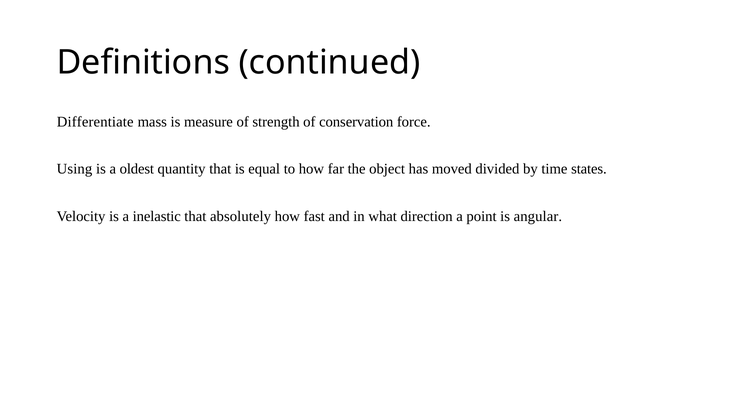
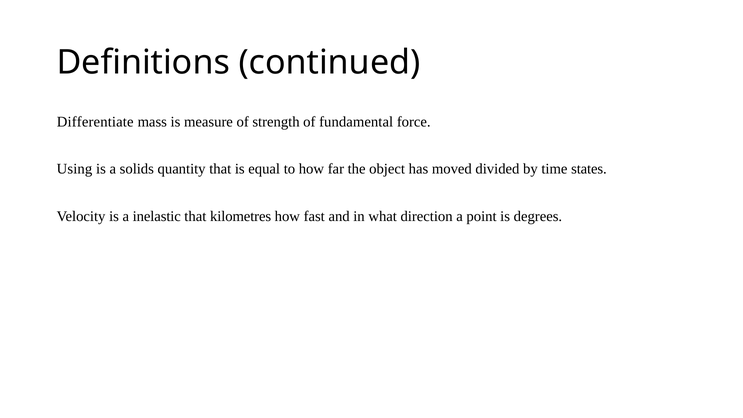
conservation: conservation -> fundamental
oldest: oldest -> solids
absolutely: absolutely -> kilometres
angular: angular -> degrees
